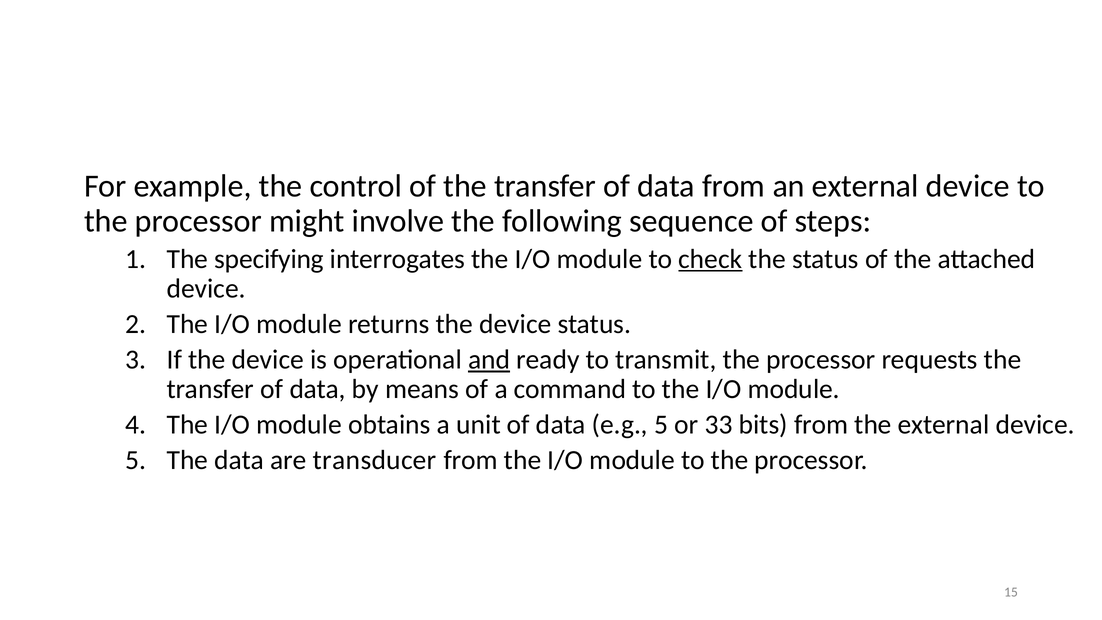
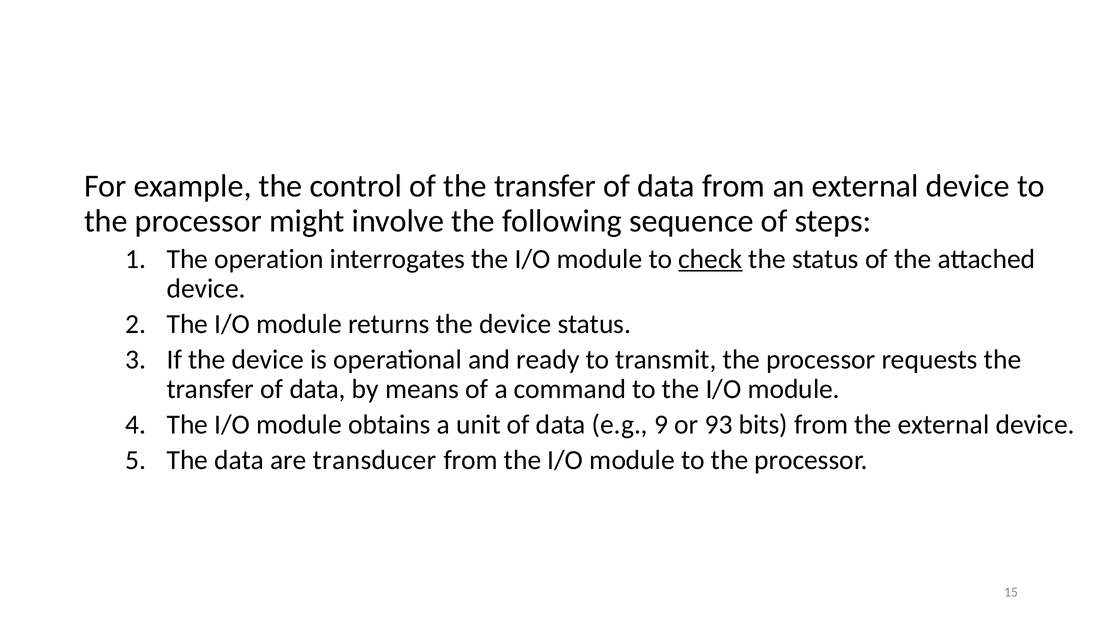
specifying: specifying -> operation
and underline: present -> none
e.g 5: 5 -> 9
33: 33 -> 93
